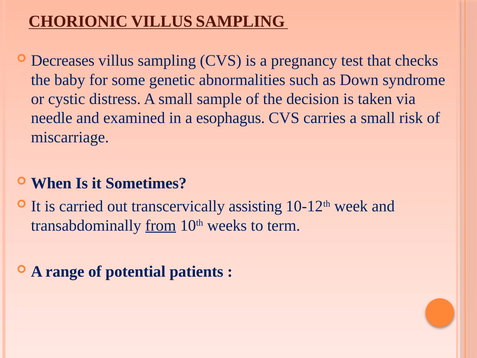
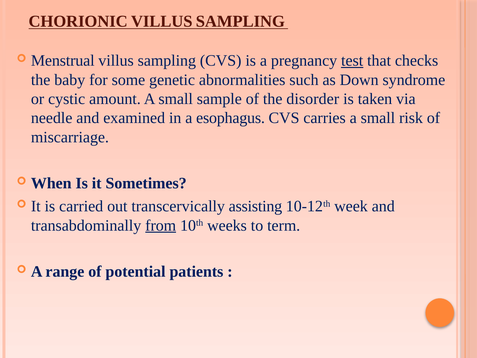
Decreases: Decreases -> Menstrual
test underline: none -> present
distress: distress -> amount
decision: decision -> disorder
